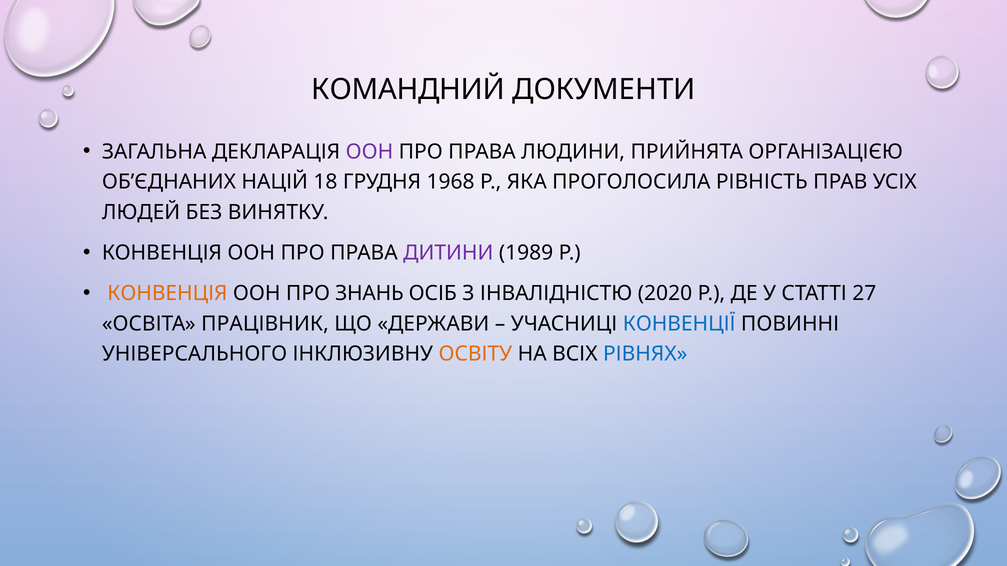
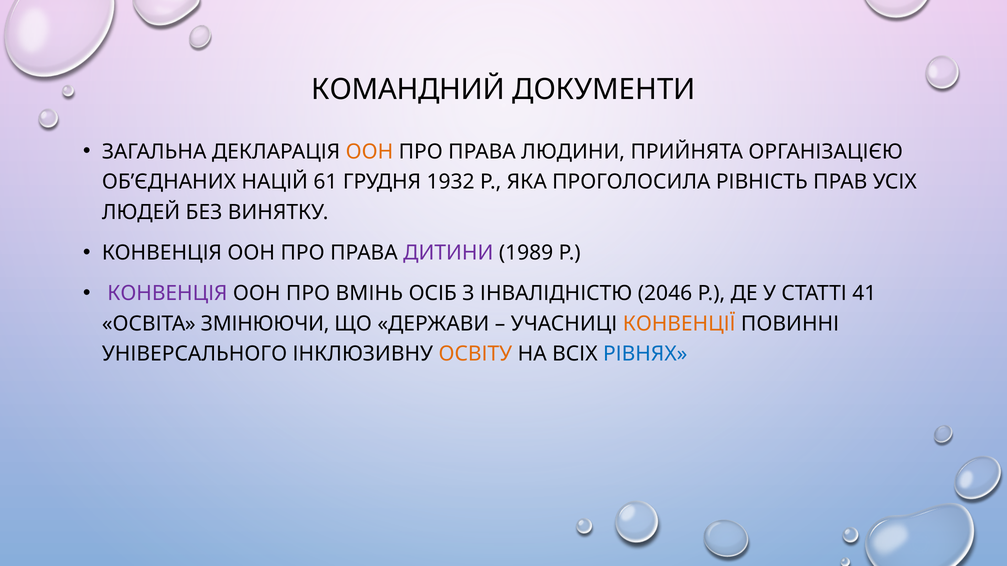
ООН at (369, 152) colour: purple -> orange
18: 18 -> 61
1968: 1968 -> 1932
КОНВЕНЦІЯ at (167, 294) colour: orange -> purple
ЗНАНЬ: ЗНАНЬ -> ВМІНЬ
2020: 2020 -> 2046
27: 27 -> 41
ПРАЦІВНИК: ПРАЦІВНИК -> ЗМІНЮЮЧИ
КОНВЕНЦІЇ colour: blue -> orange
